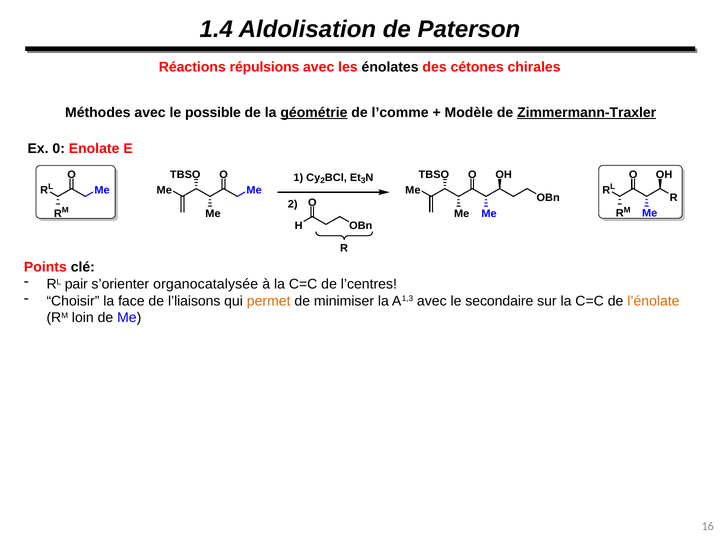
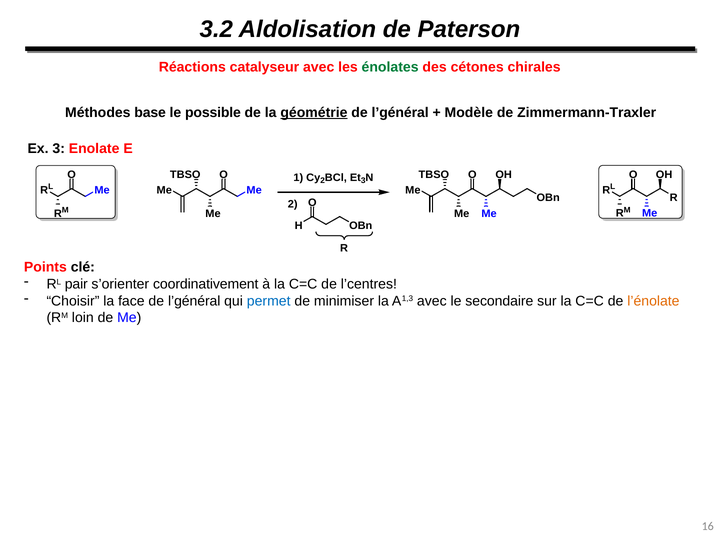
1.4: 1.4 -> 3.2
répulsions: répulsions -> catalyseur
énolates colour: black -> green
Méthodes avec: avec -> base
l’comme at (400, 113): l’comme -> l’général
Zimmermann-Traxler underline: present -> none
Ex 0: 0 -> 3
organocatalysée: organocatalysée -> coordinativement
face de l’liaisons: l’liaisons -> l’général
permet colour: orange -> blue
